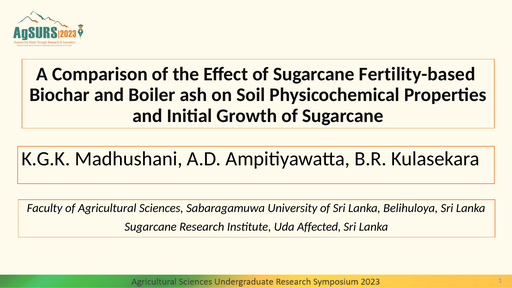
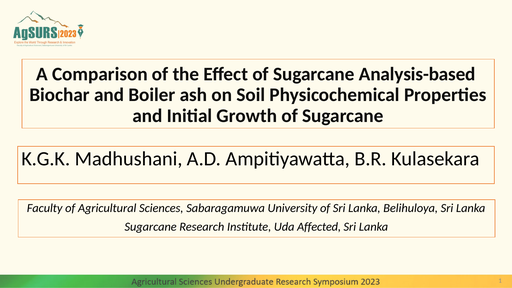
Fertility-based: Fertility-based -> Analysis-based
